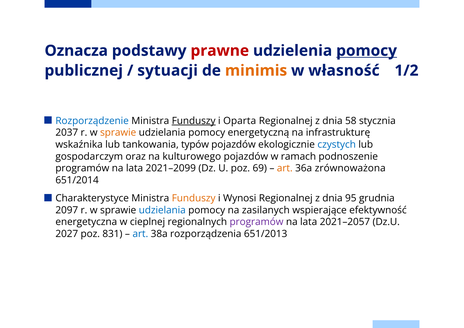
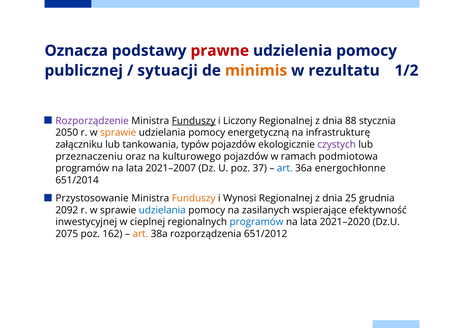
pomocy at (367, 51) underline: present -> none
własność: własność -> rezultatu
Rozporządzenie colour: blue -> purple
Oparta: Oparta -> Liczony
58: 58 -> 88
2037: 2037 -> 2050
wskaźnika: wskaźnika -> załączniku
czystych colour: blue -> purple
gospodarczym: gospodarczym -> przeznaczeniu
podnoszenie: podnoszenie -> podmiotowa
2021–2099: 2021–2099 -> 2021–2007
69: 69 -> 37
art at (285, 168) colour: orange -> blue
zrównoważona: zrównoważona -> energochłonne
Charakterystyce: Charakterystyce -> Przystosowanie
95: 95 -> 25
2097: 2097 -> 2092
energetyczna: energetyczna -> inwestycyjnej
programów at (257, 222) colour: purple -> blue
2021–2057: 2021–2057 -> 2021–2020
2027: 2027 -> 2075
831: 831 -> 162
art at (140, 234) colour: blue -> orange
651/2013: 651/2013 -> 651/2012
